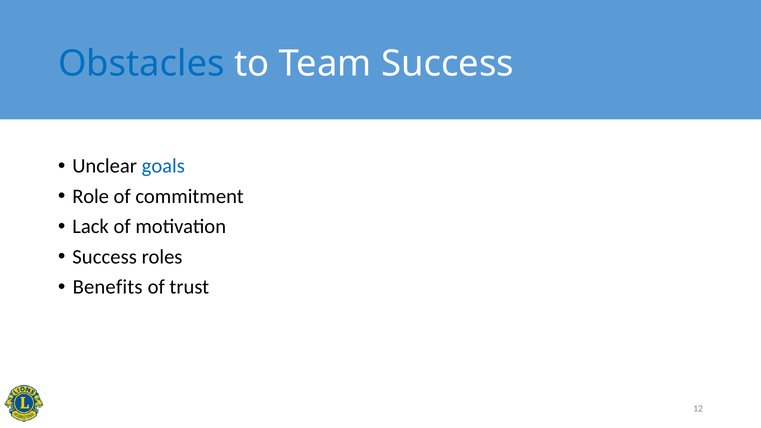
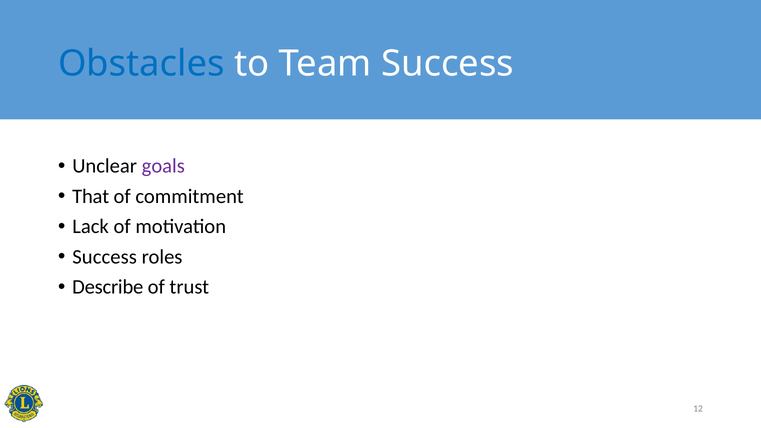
goals colour: blue -> purple
Role: Role -> That
Benefits: Benefits -> Describe
